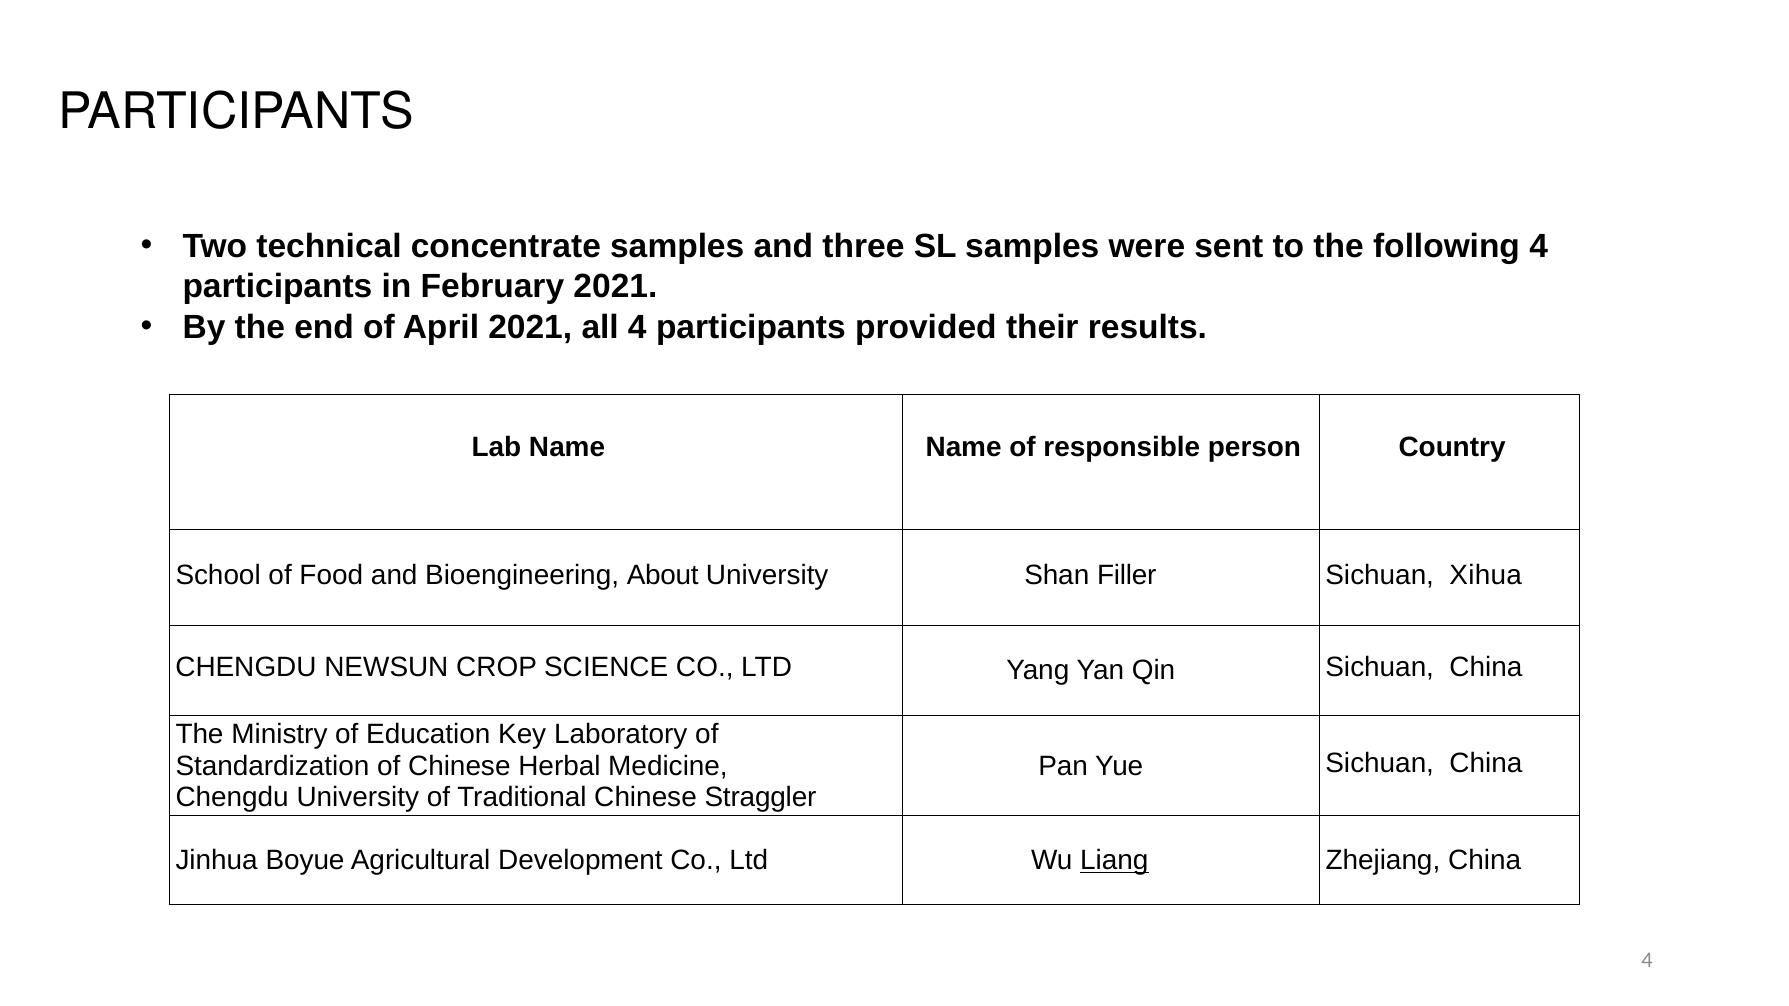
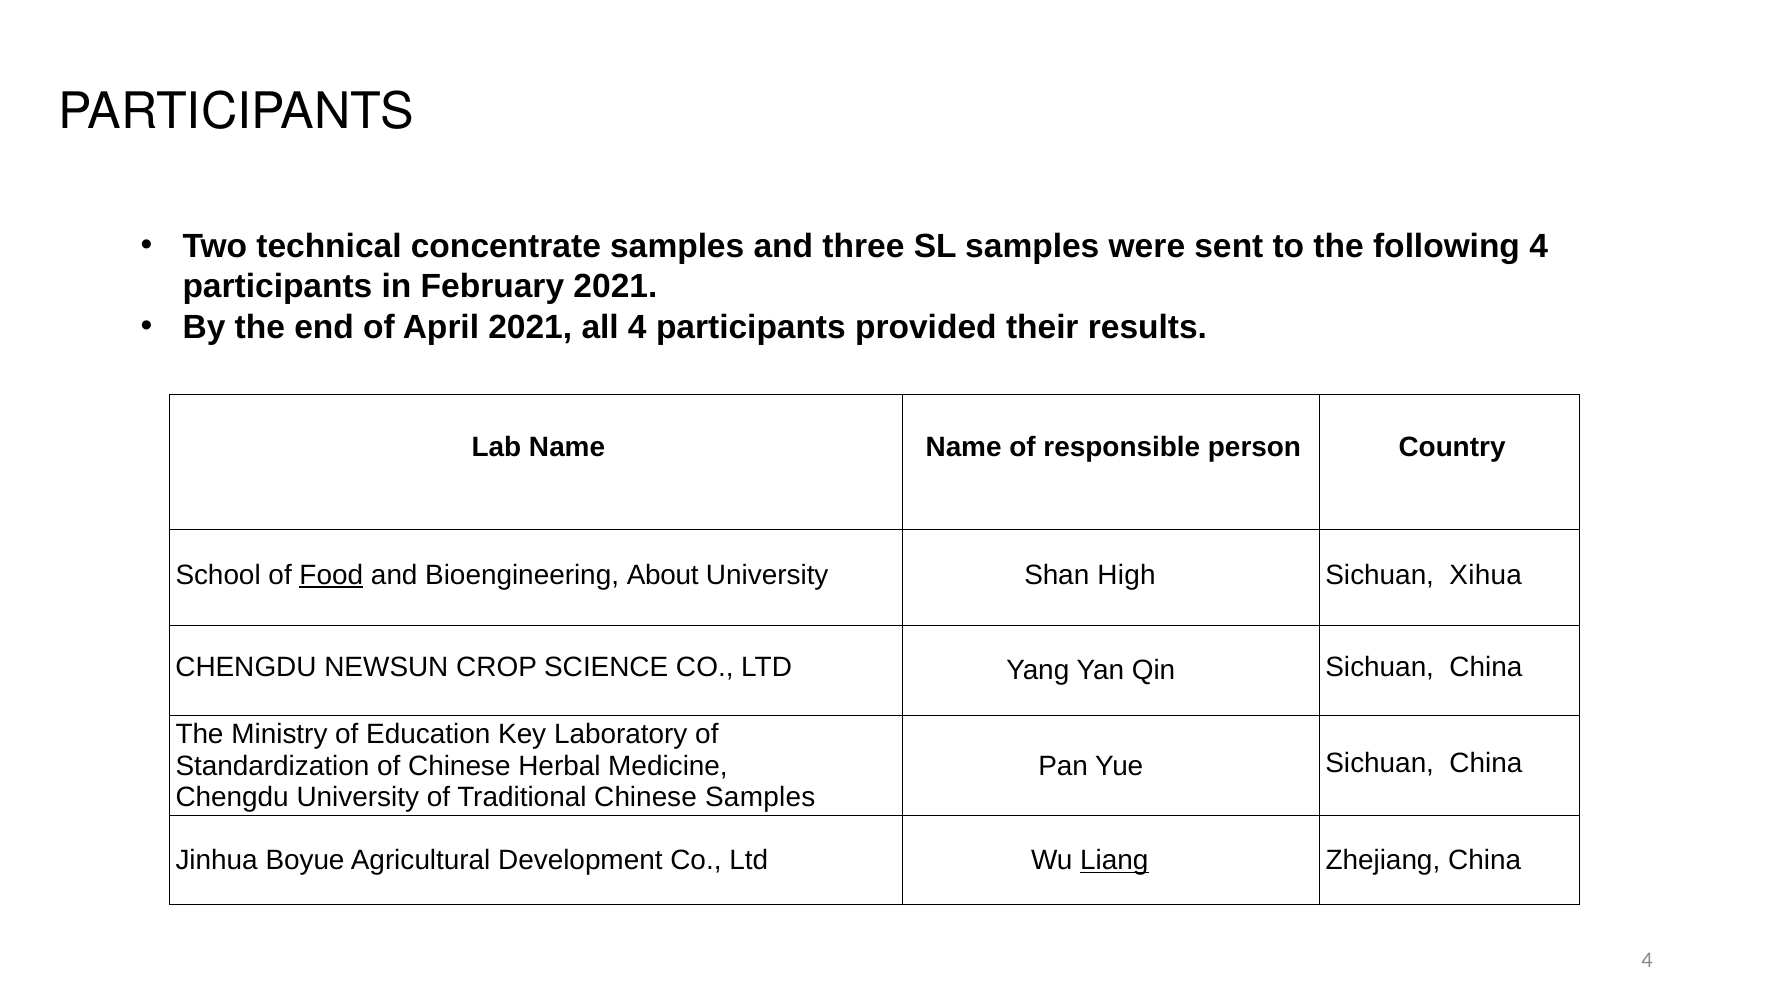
Food underline: none -> present
Filler: Filler -> High
Chinese Straggler: Straggler -> Samples
